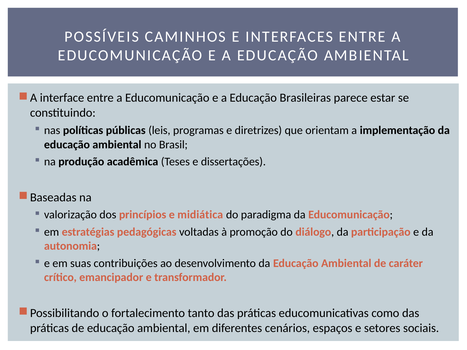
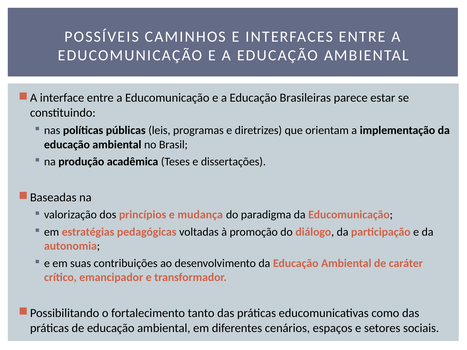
midiática: midiática -> mudança
